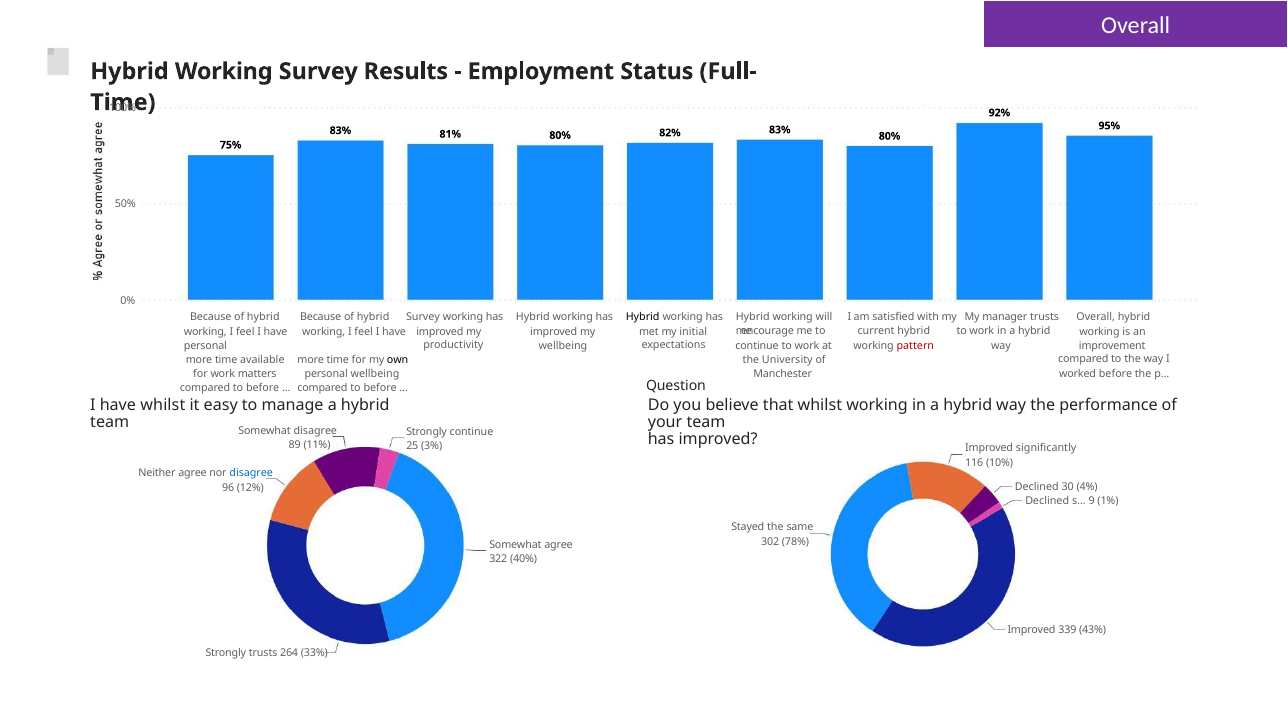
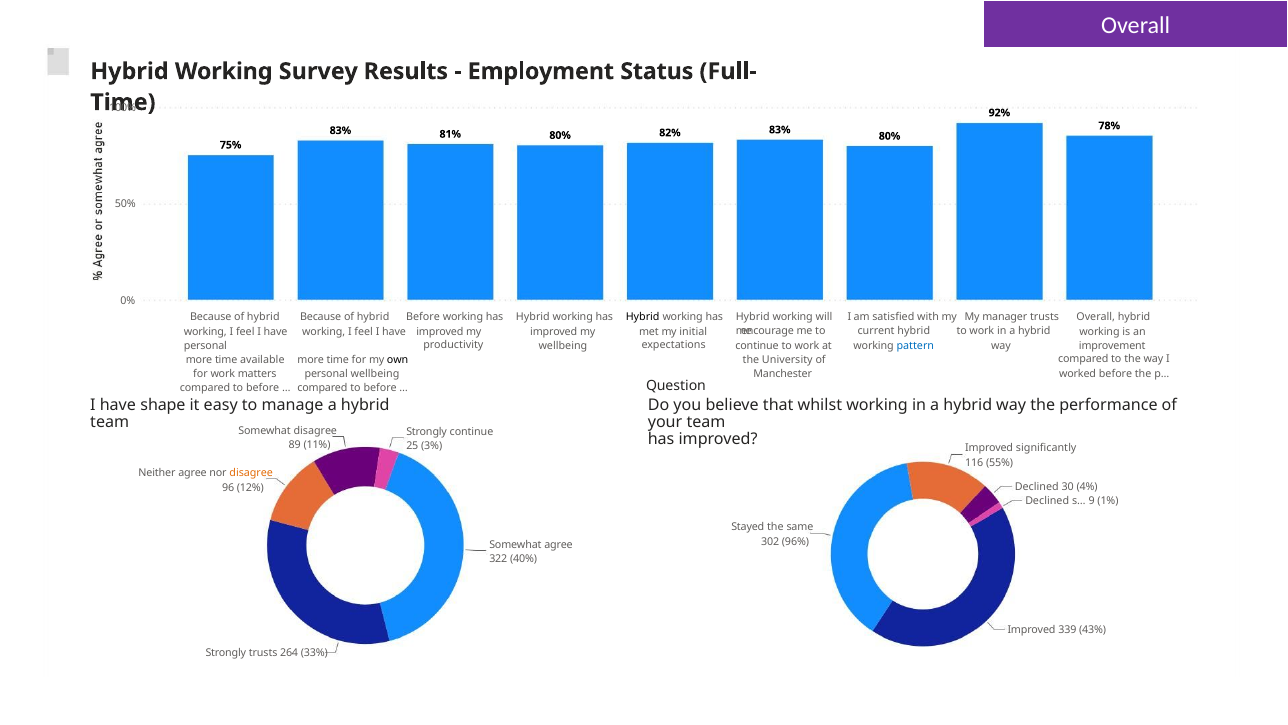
95%: 95% -> 78%
hybrid Survey: Survey -> Before
pattern colour: red -> blue
have whilst: whilst -> shape
10%: 10% -> 55%
disagree at (251, 473) colour: blue -> orange
78%: 78% -> 96%
